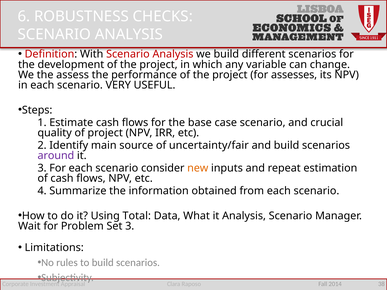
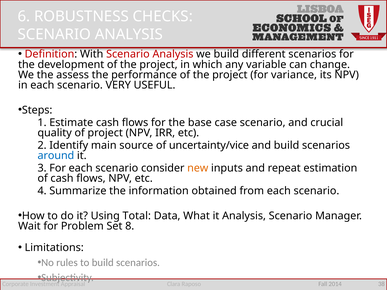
assesses: assesses -> variance
uncertainty/fair: uncertainty/fair -> uncertainty/vice
around colour: purple -> blue
Set 3: 3 -> 8
